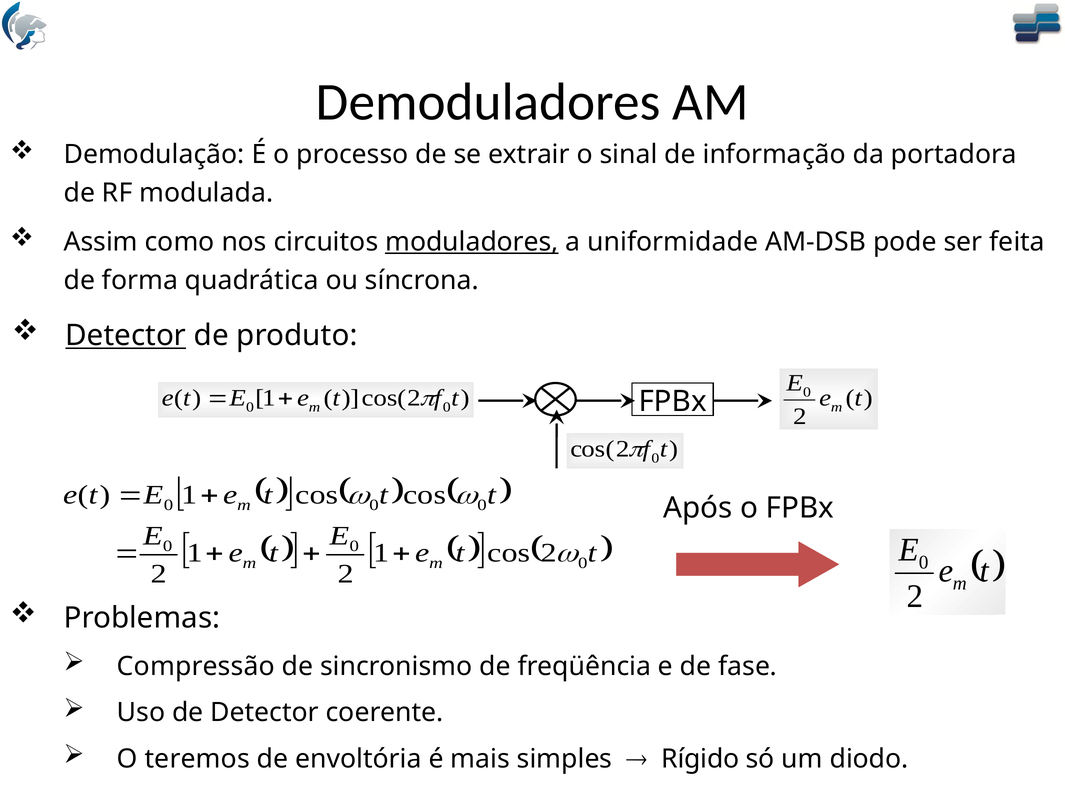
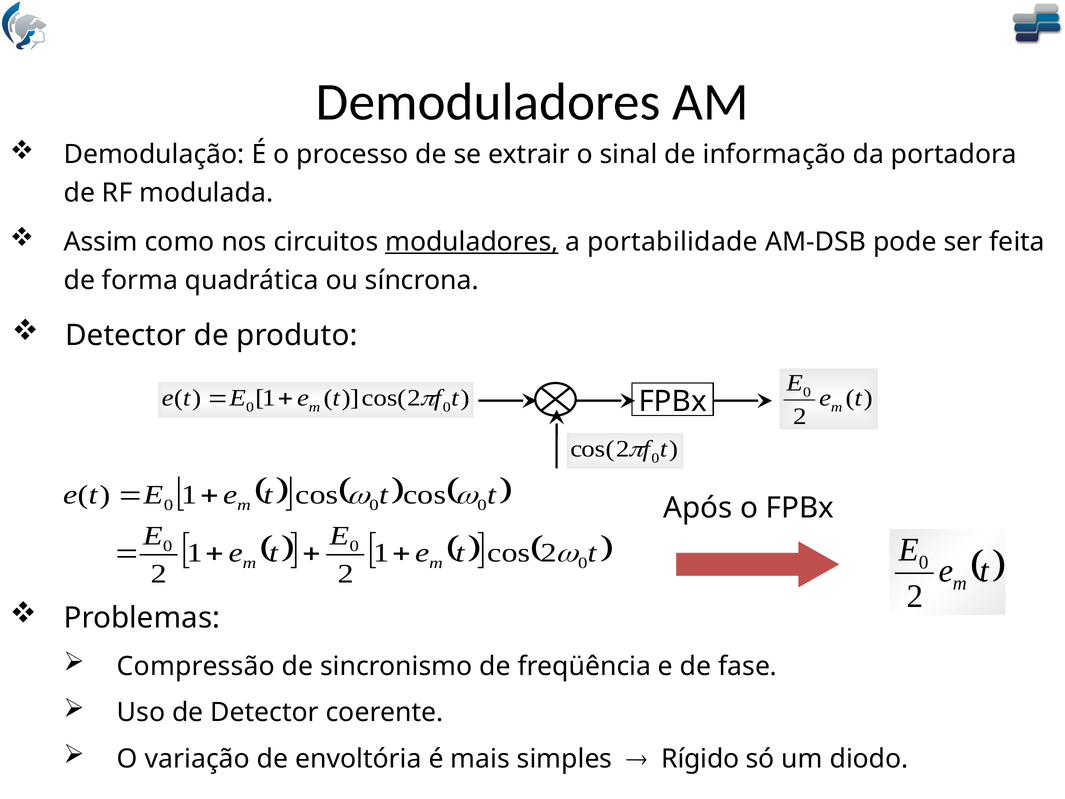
uniformidade: uniformidade -> portabilidade
Detector at (126, 335) underline: present -> none
teremos: teremos -> variação
